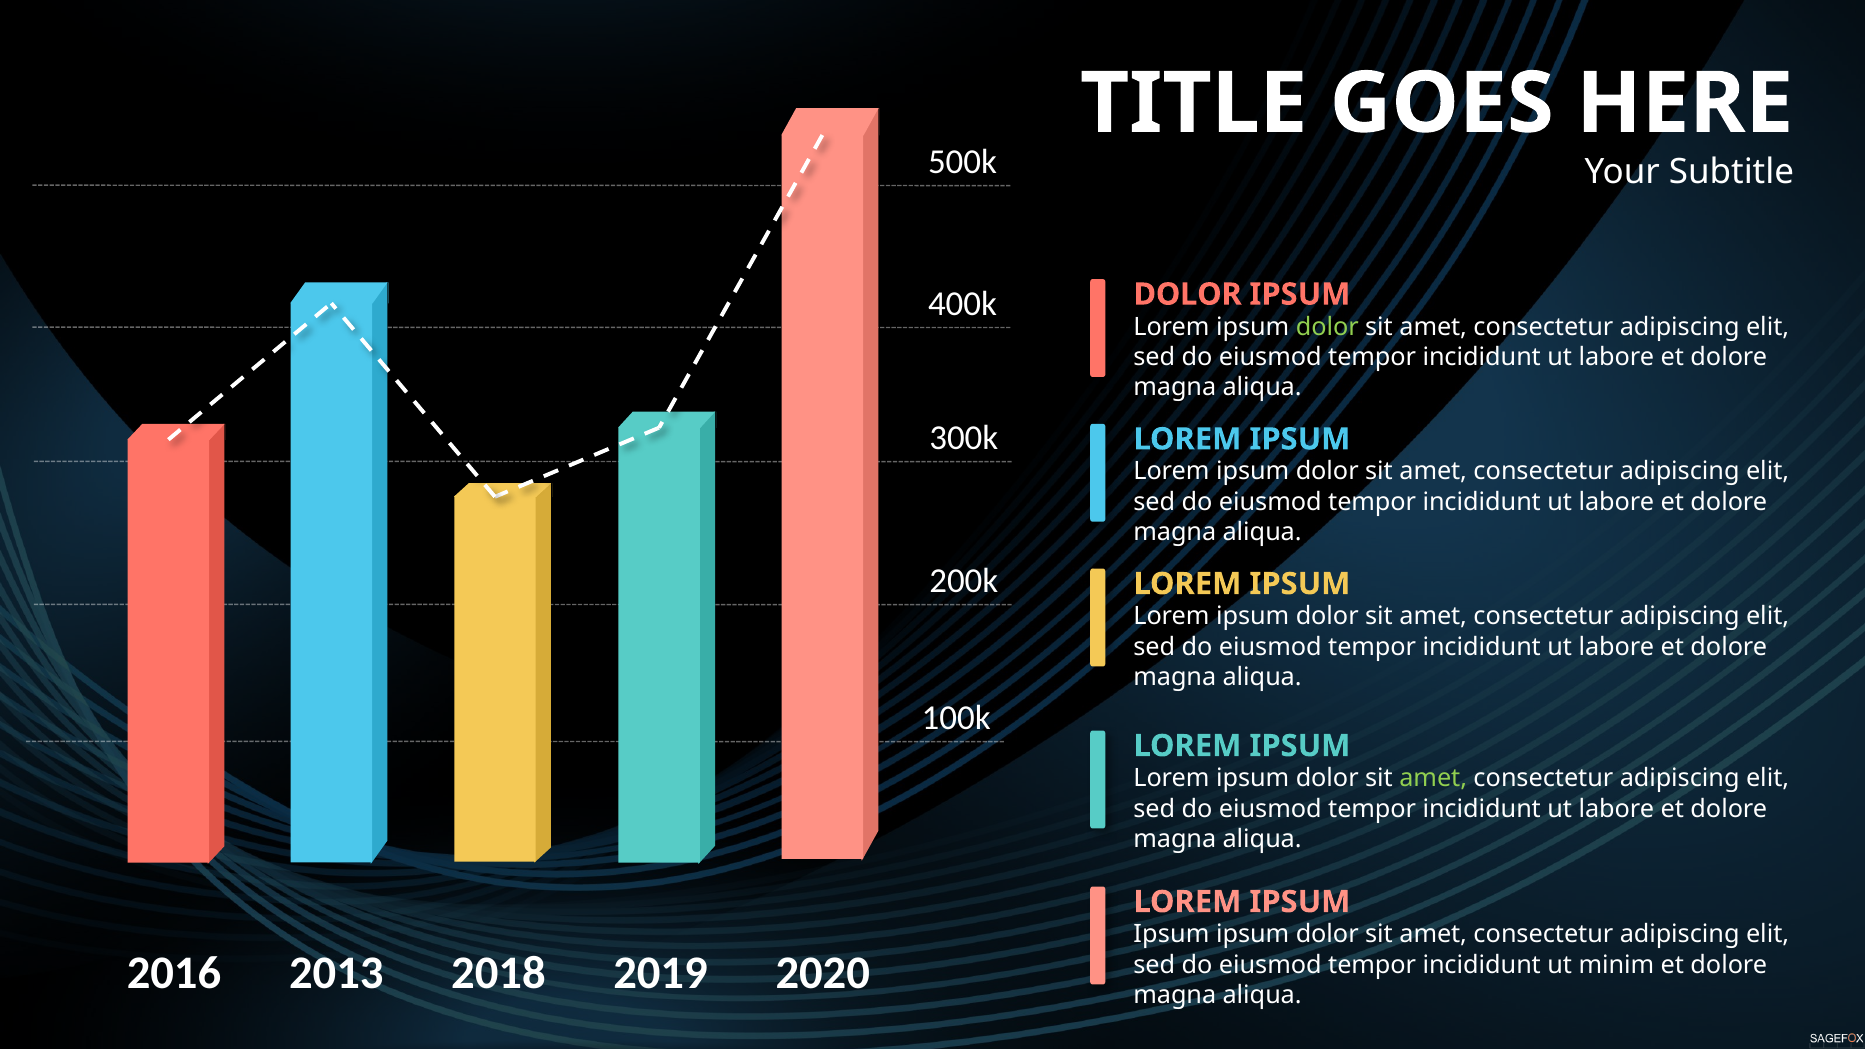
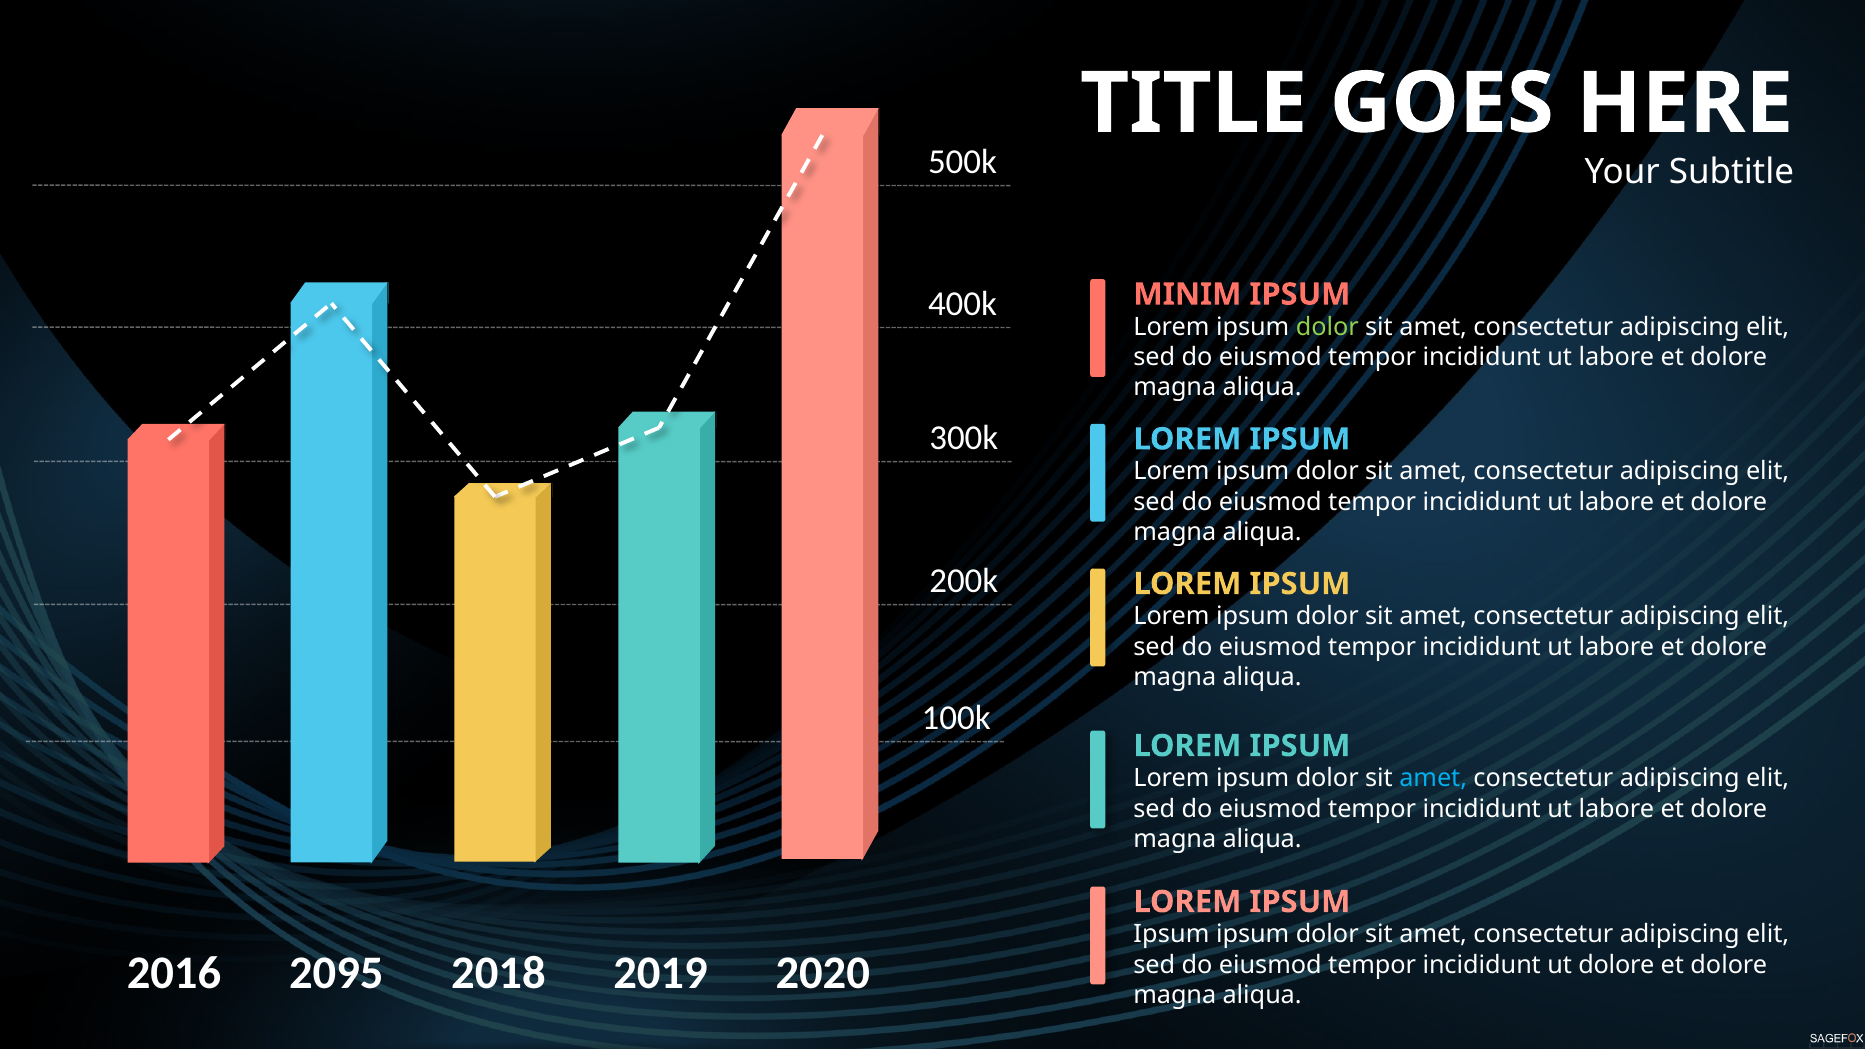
DOLOR at (1188, 294): DOLOR -> MINIM
amet at (1433, 778) colour: light green -> light blue
2013: 2013 -> 2095
ut minim: minim -> dolore
